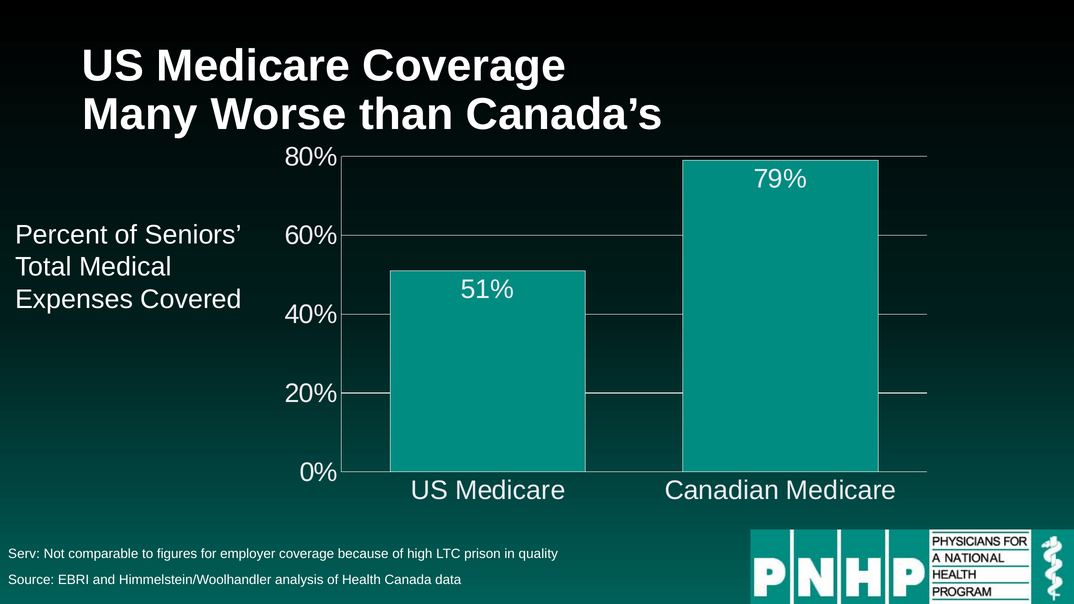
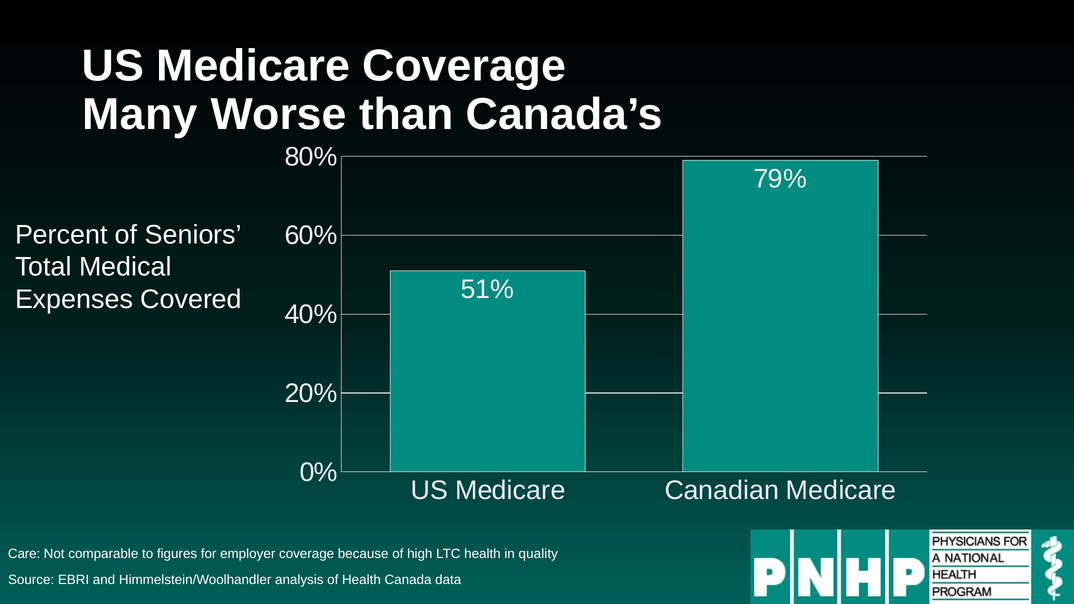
Serv: Serv -> Care
LTC prison: prison -> health
